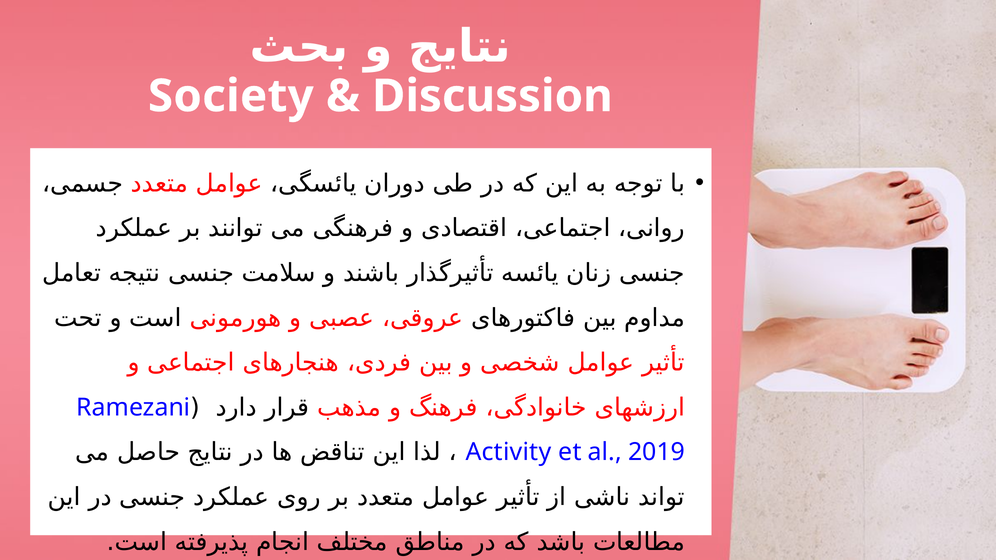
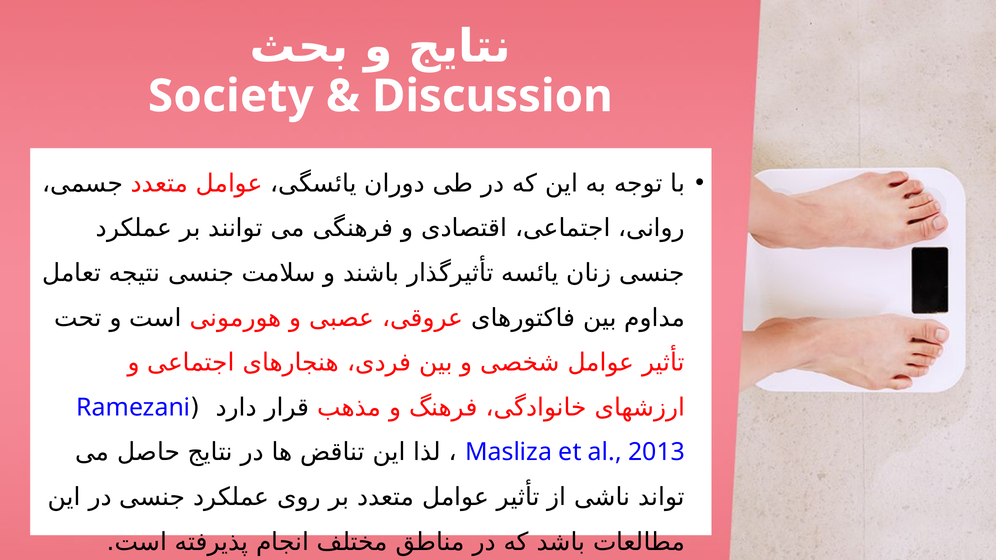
Activity: Activity -> Masliza
2019: 2019 -> 2013
